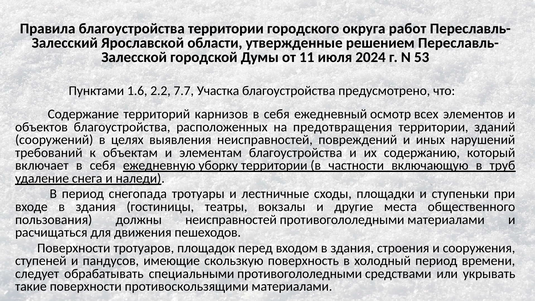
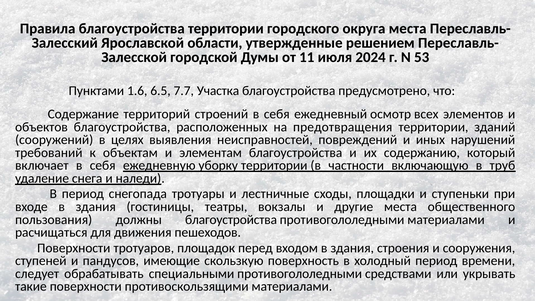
округа работ: работ -> места
2.2: 2.2 -> 6.5
карнизов: карнизов -> строений
должны неисправностей: неисправностей -> благоустройства
